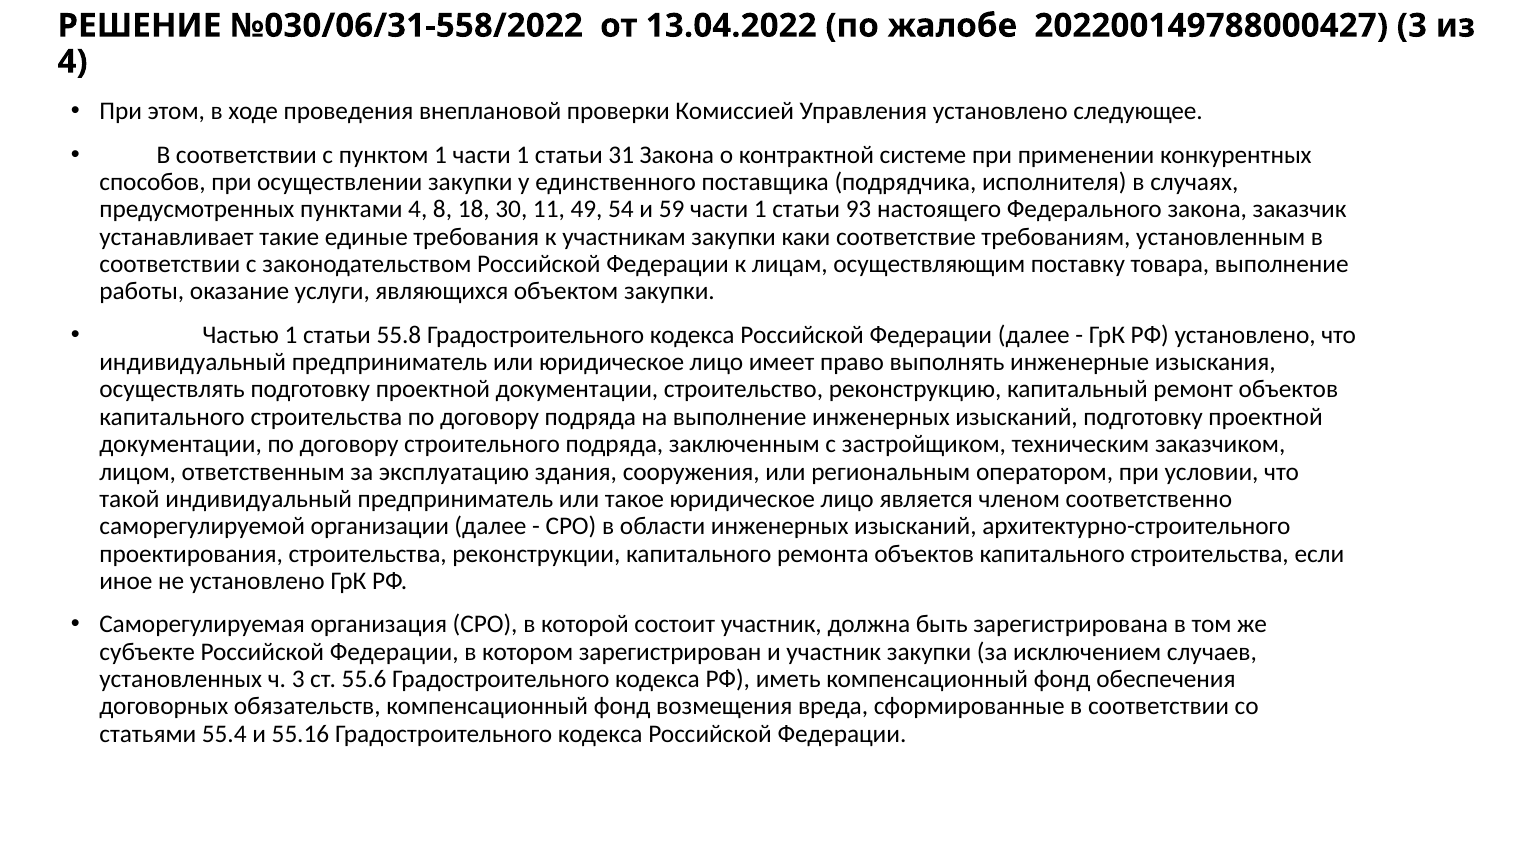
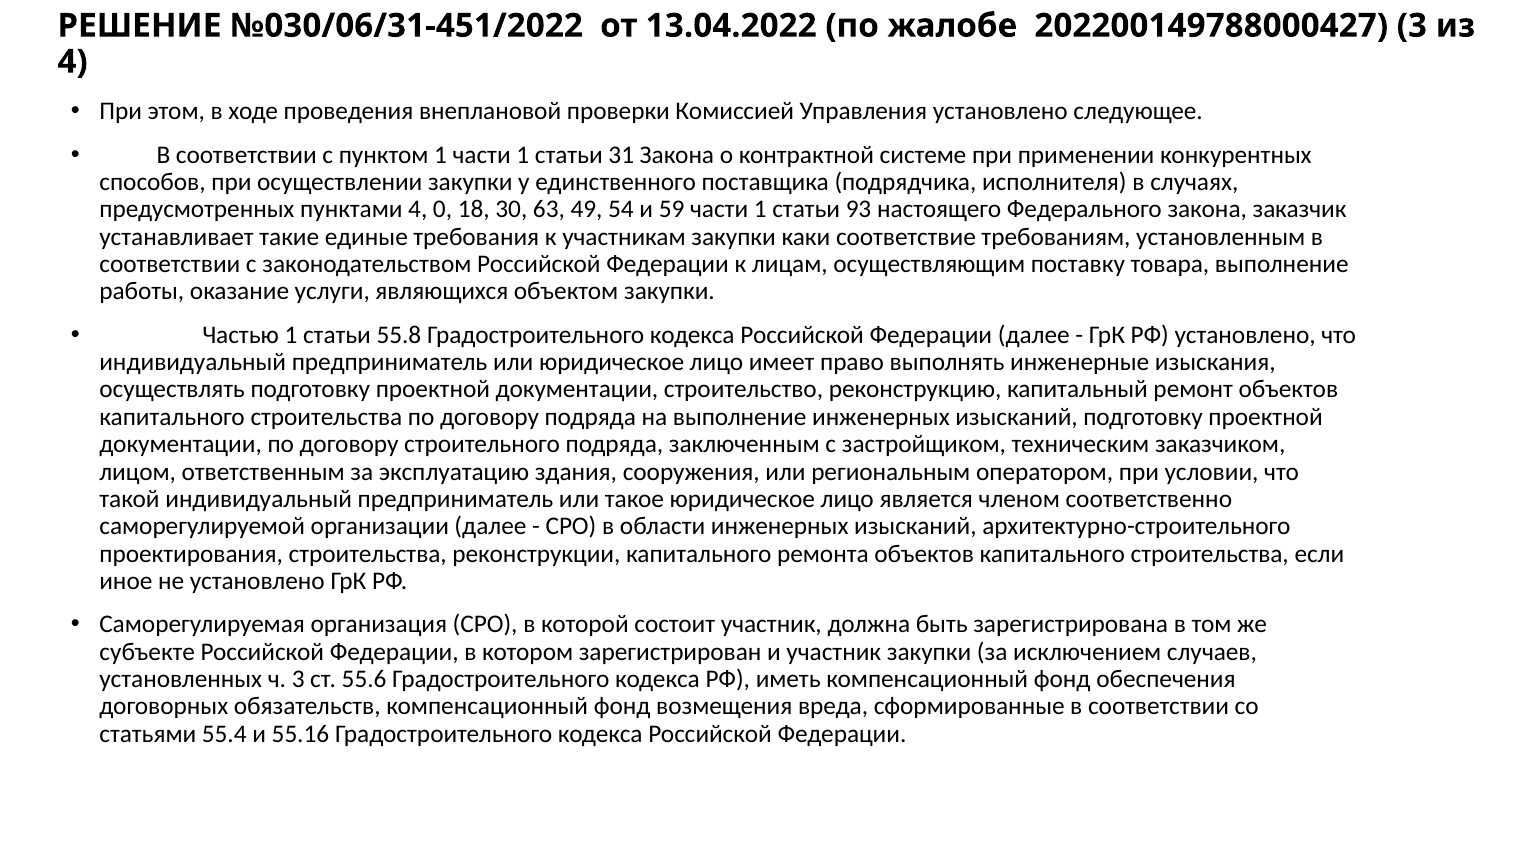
№030/06/31-558/2022: №030/06/31-558/2022 -> №030/06/31-451/2022
8: 8 -> 0
11: 11 -> 63
